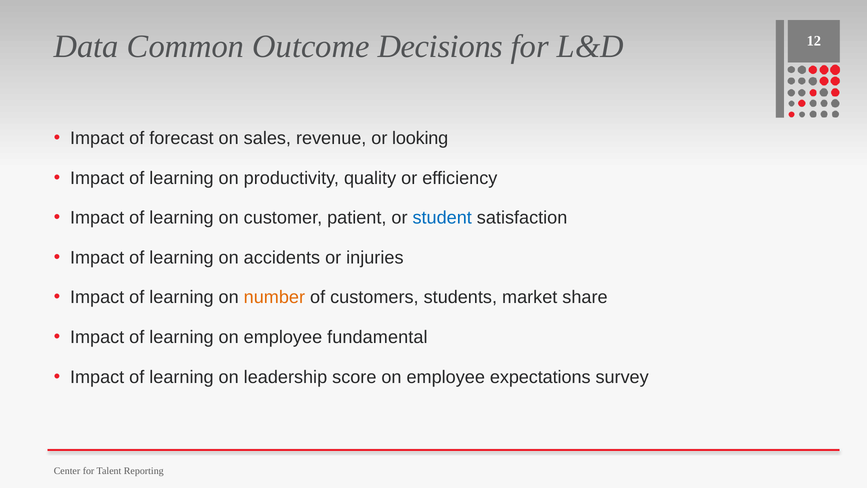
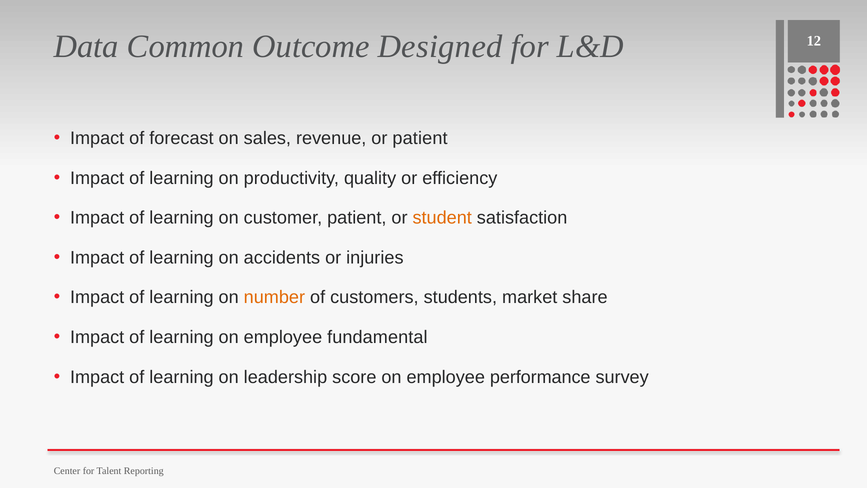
Decisions: Decisions -> Designed
or looking: looking -> patient
student colour: blue -> orange
expectations: expectations -> performance
